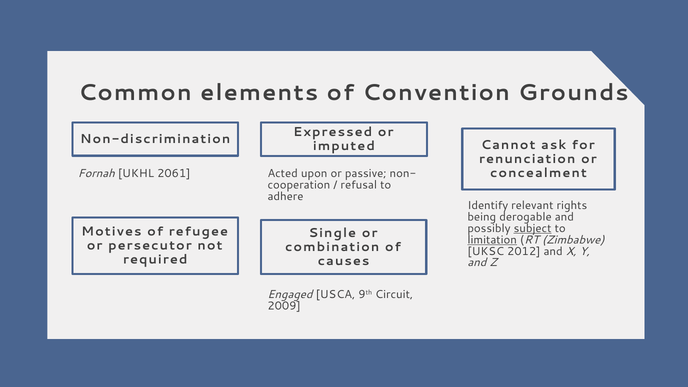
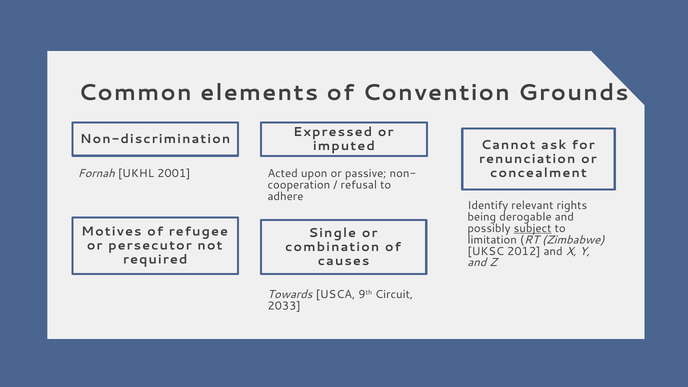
2061: 2061 -> 2001
limitation underline: present -> none
Engaged: Engaged -> Towards
2009: 2009 -> 2033
